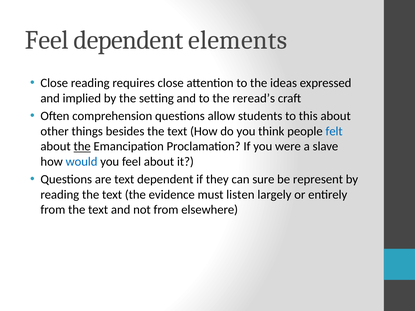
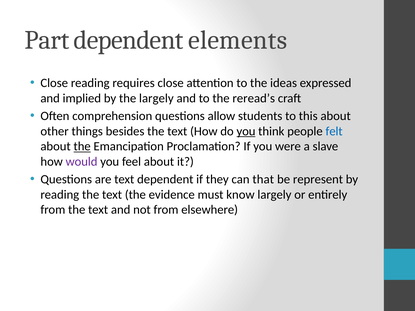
Feel at (47, 40): Feel -> Part
the setting: setting -> largely
you at (246, 131) underline: none -> present
would colour: blue -> purple
sure: sure -> that
listen: listen -> know
